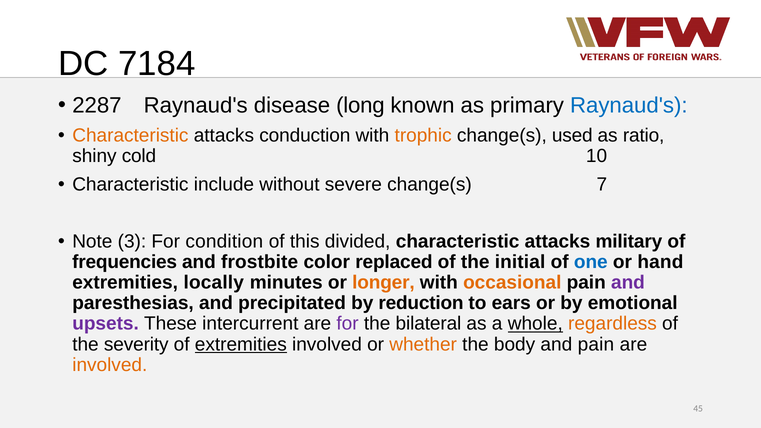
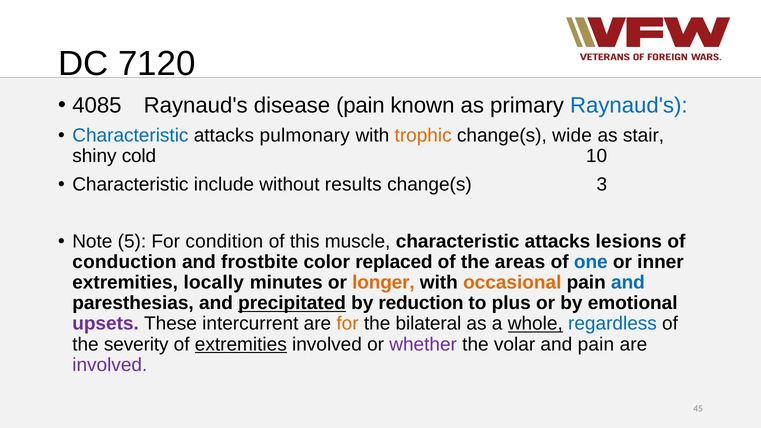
7184: 7184 -> 7120
2287: 2287 -> 4085
disease long: long -> pain
Characteristic at (130, 136) colour: orange -> blue
conduction: conduction -> pulmonary
used: used -> wide
ratio: ratio -> stair
severe: severe -> results
7: 7 -> 3
3: 3 -> 5
divided: divided -> muscle
military: military -> lesions
frequencies: frequencies -> conduction
initial: initial -> areas
hand: hand -> inner
and at (628, 283) colour: purple -> blue
precipitated underline: none -> present
ears: ears -> plus
for at (348, 324) colour: purple -> orange
regardless colour: orange -> blue
whether colour: orange -> purple
body: body -> volar
involved at (110, 365) colour: orange -> purple
